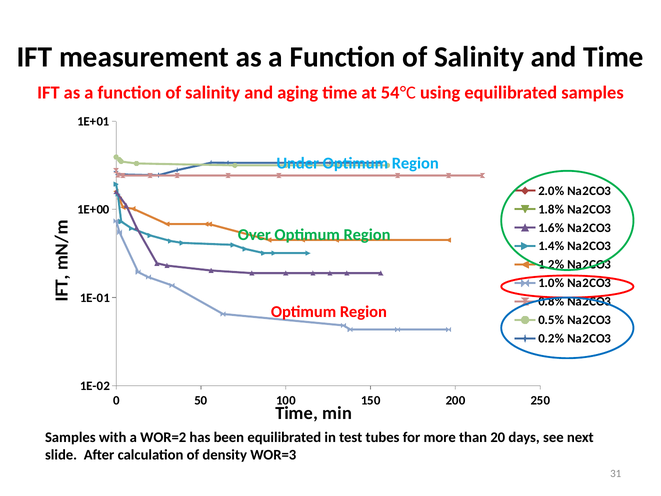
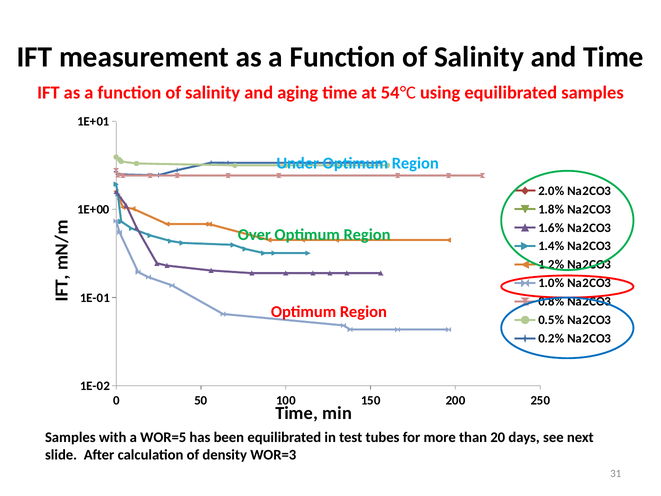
WOR=2: WOR=2 -> WOR=5
